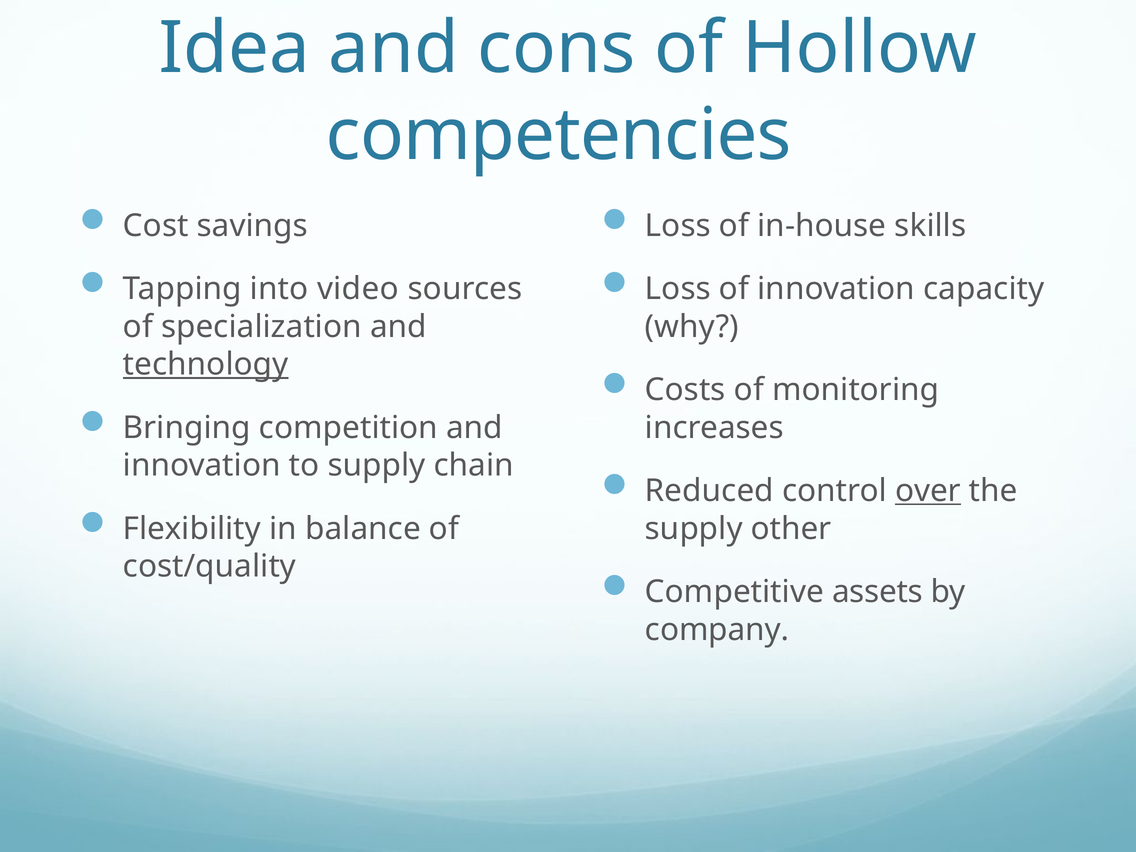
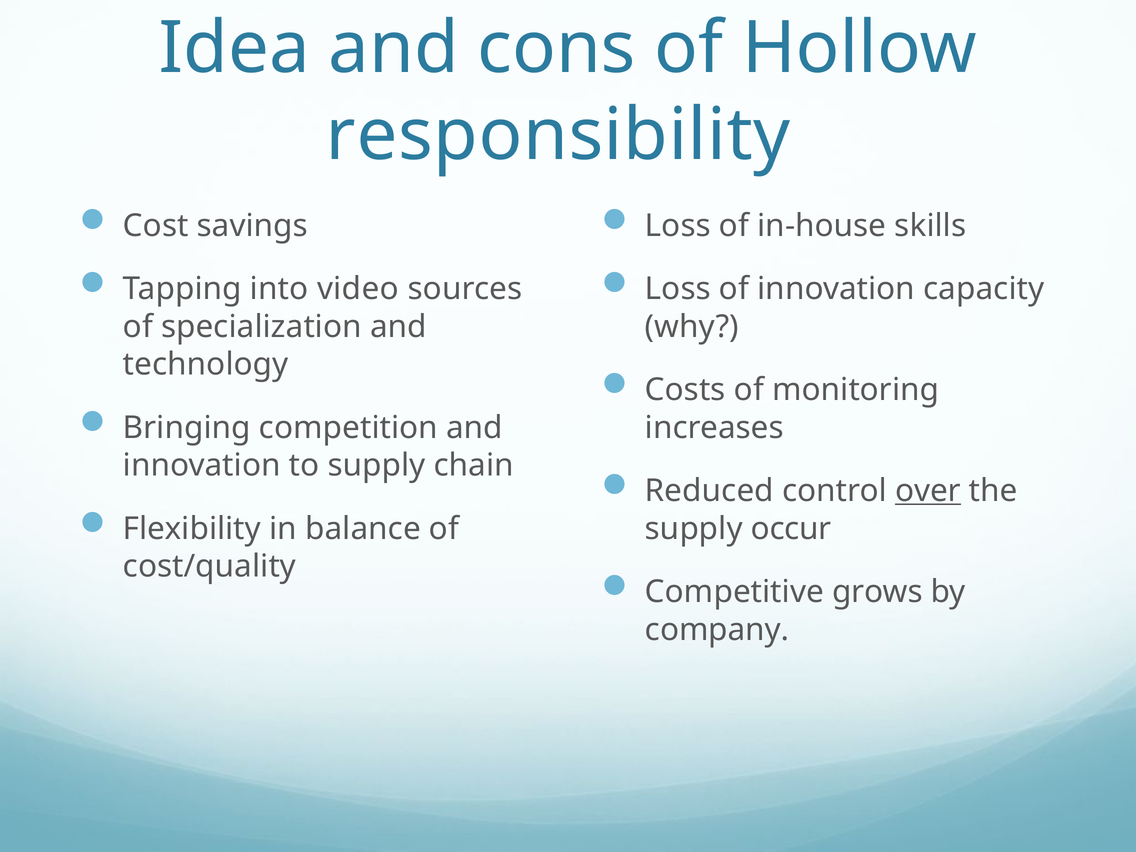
competencies: competencies -> responsibility
technology underline: present -> none
other: other -> occur
assets: assets -> grows
